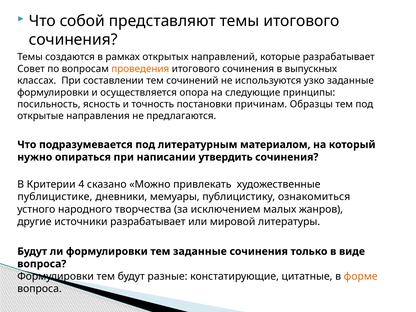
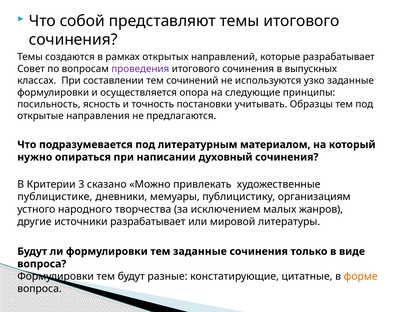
проведения colour: orange -> purple
причинам: причинам -> учитывать
утвердить: утвердить -> духовный
4: 4 -> 3
ознакомиться: ознакомиться -> организациям
